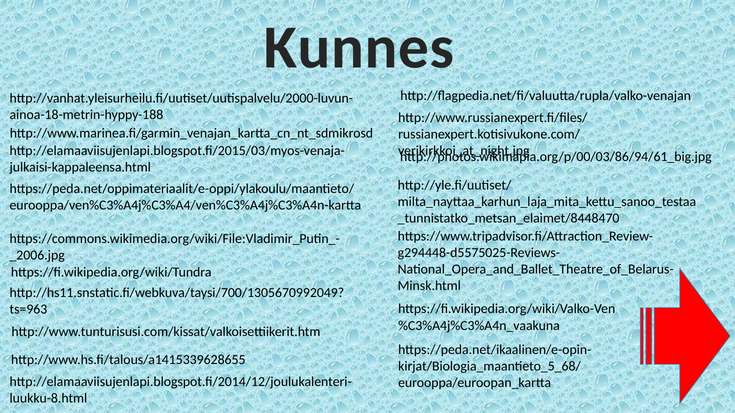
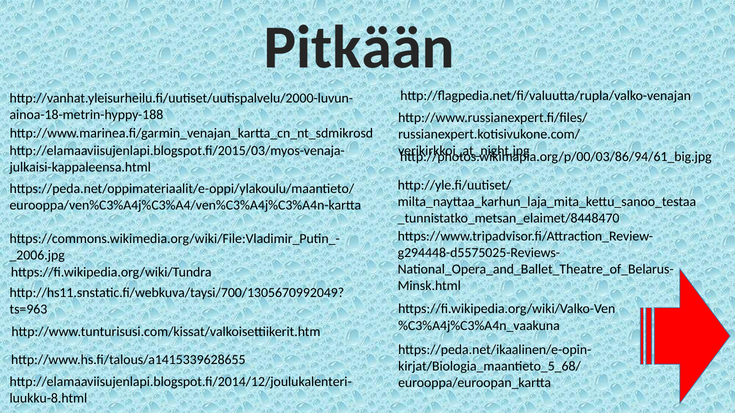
Kunnes: Kunnes -> Pitkään
